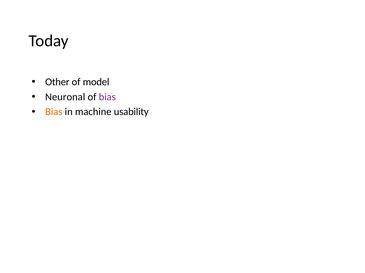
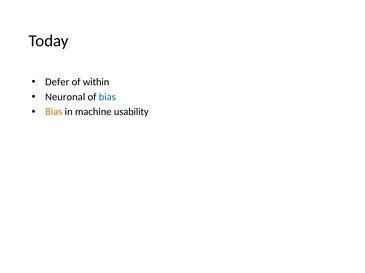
Other: Other -> Defer
model: model -> within
bias at (107, 97) colour: purple -> blue
